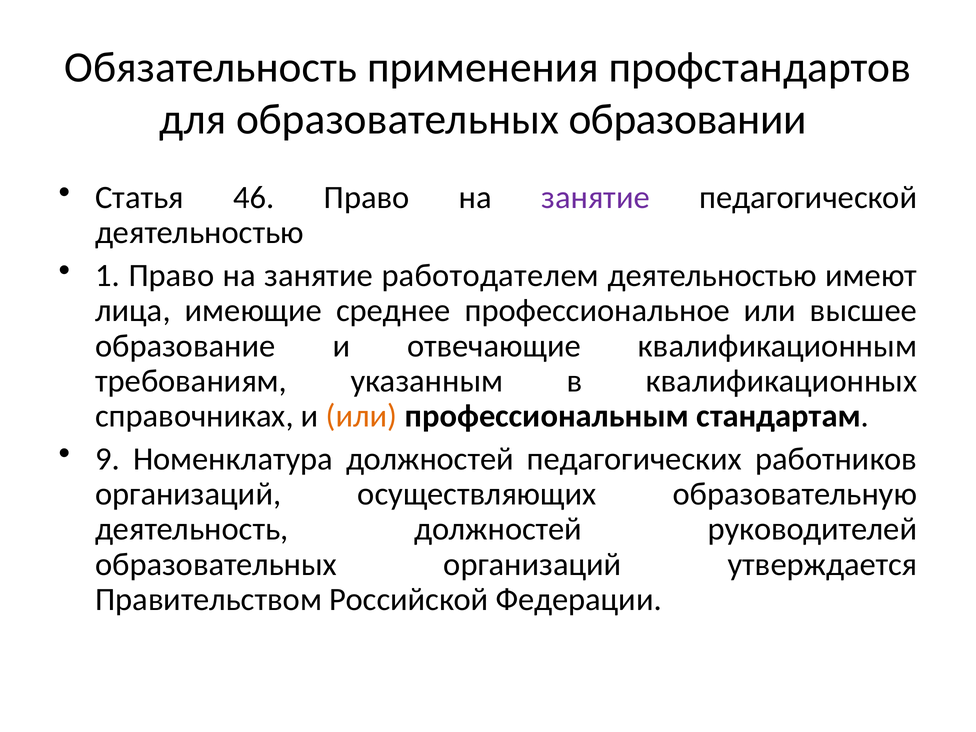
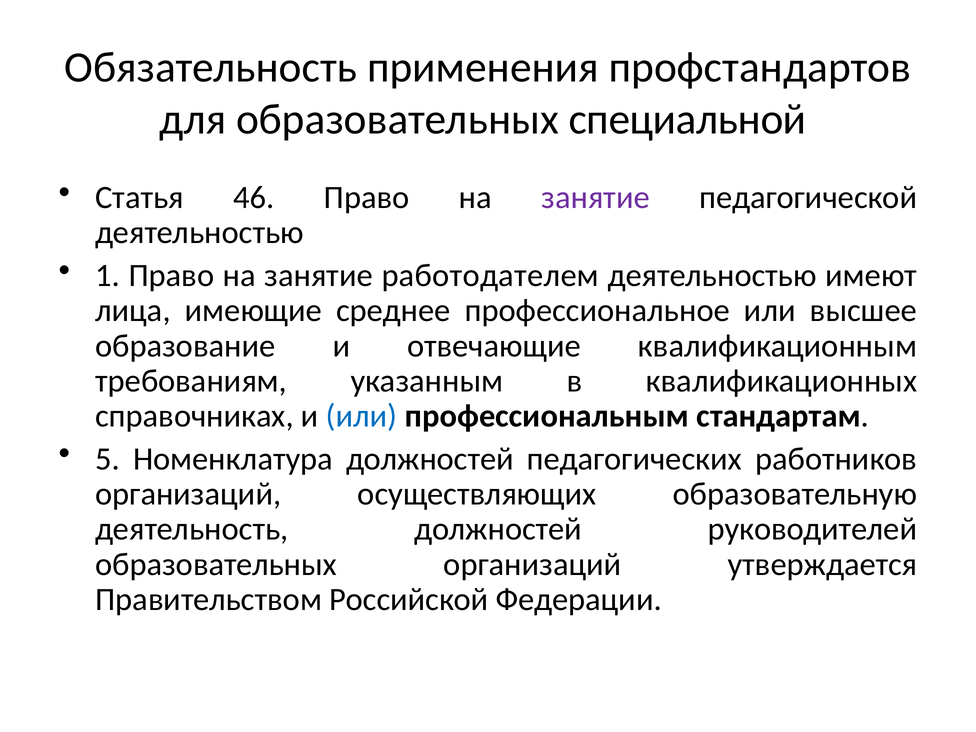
образовании: образовании -> специальной
или at (362, 416) colour: orange -> blue
9: 9 -> 5
